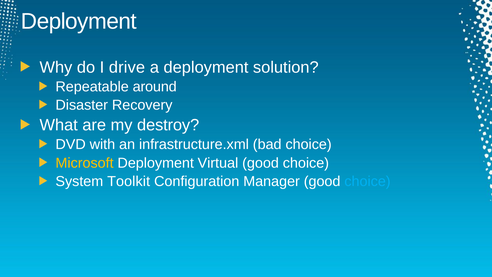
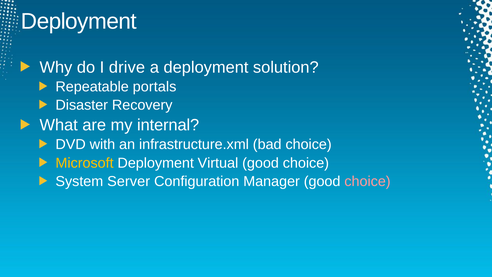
around: around -> portals
destroy: destroy -> internal
Toolkit: Toolkit -> Server
choice at (367, 181) colour: light blue -> pink
